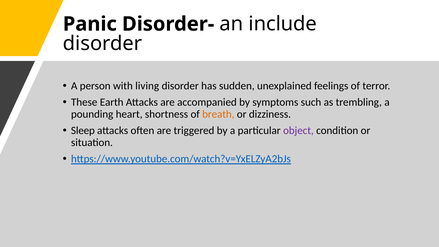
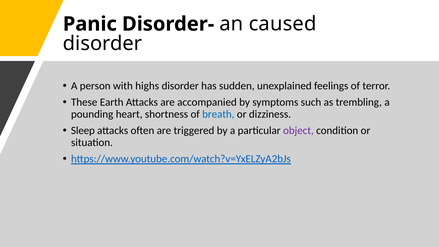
include: include -> caused
living: living -> highs
breath colour: orange -> blue
